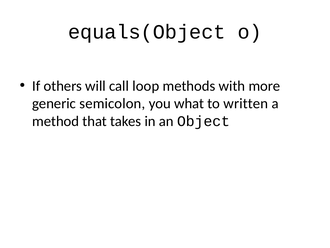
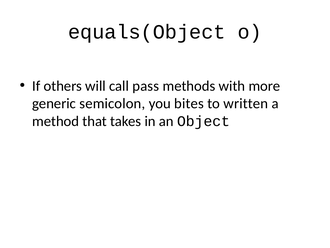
loop: loop -> pass
what: what -> bites
